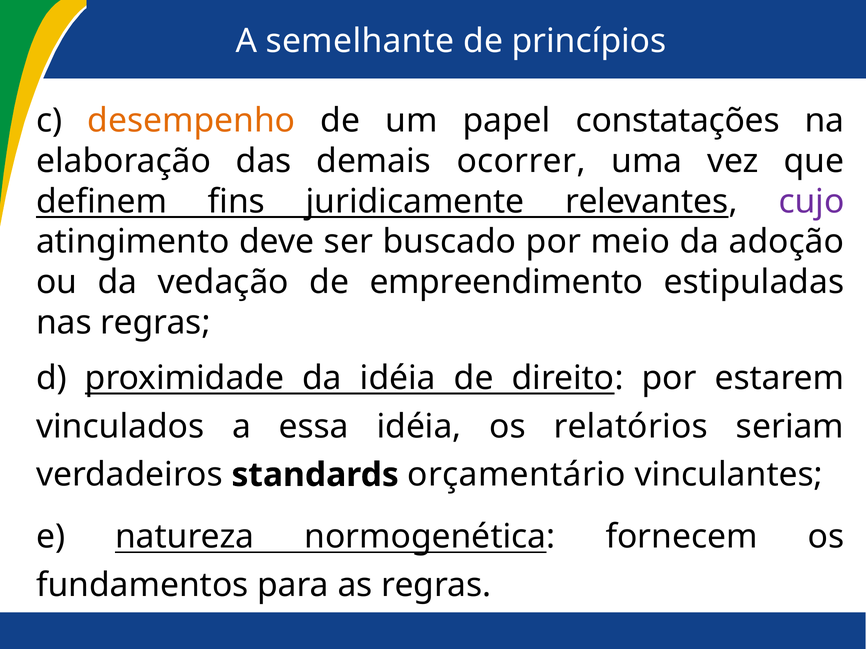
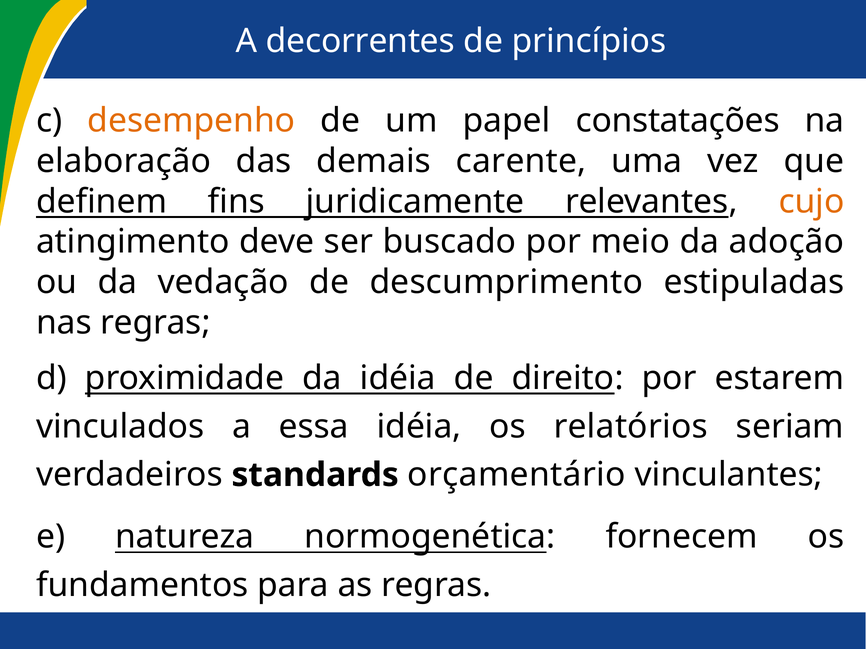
semelhante: semelhante -> decorrentes
ocorrer: ocorrer -> carente
cujo colour: purple -> orange
empreendimento: empreendimento -> descumprimento
